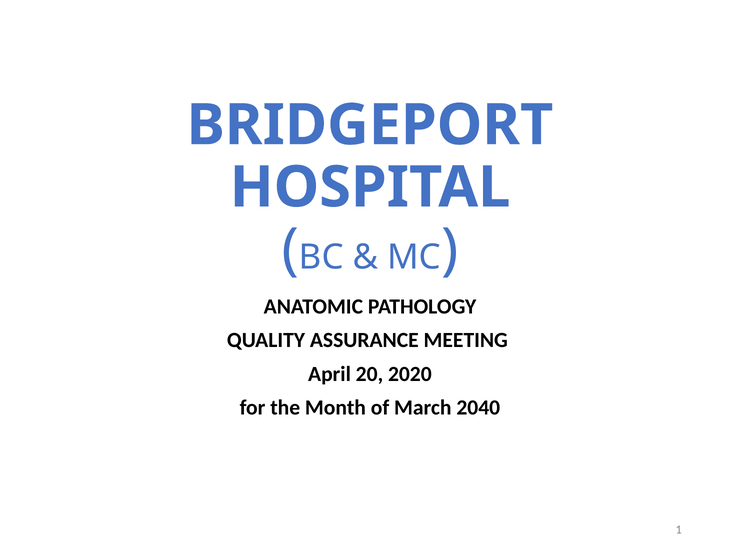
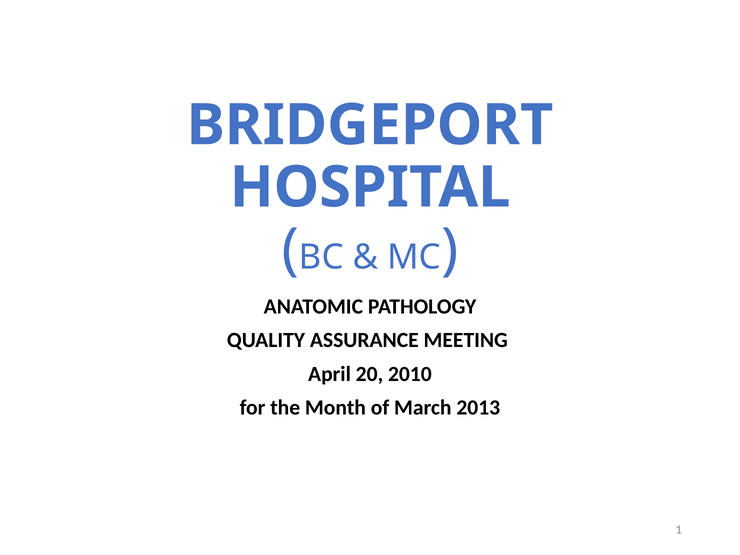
2020: 2020 -> 2010
2040: 2040 -> 2013
